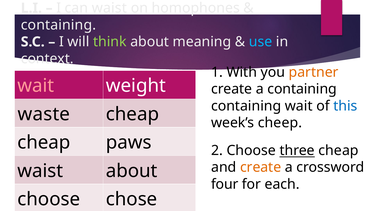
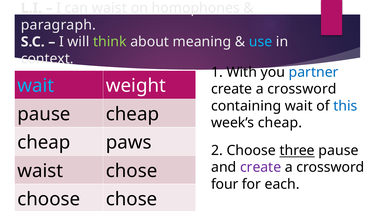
containing at (58, 25): containing -> paragraph
partner colour: orange -> blue
wait at (36, 86) colour: pink -> light blue
containing at (302, 89): containing -> crossword
waste at (44, 114): waste -> pause
week’s cheep: cheep -> cheap
three cheap: cheap -> pause
create at (261, 167) colour: orange -> purple
waist about: about -> chose
